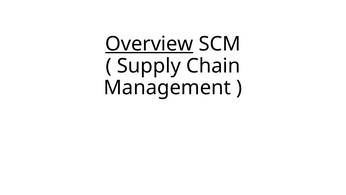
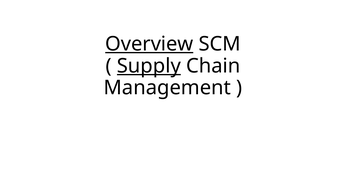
Supply underline: none -> present
